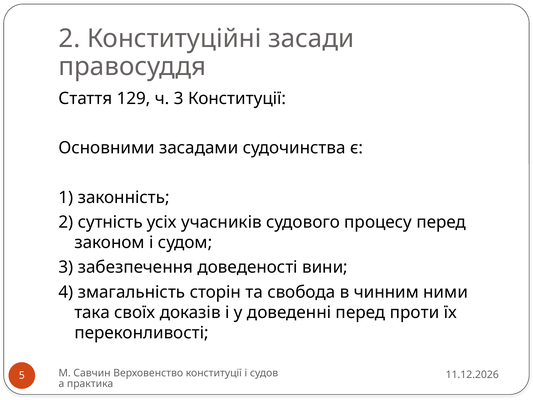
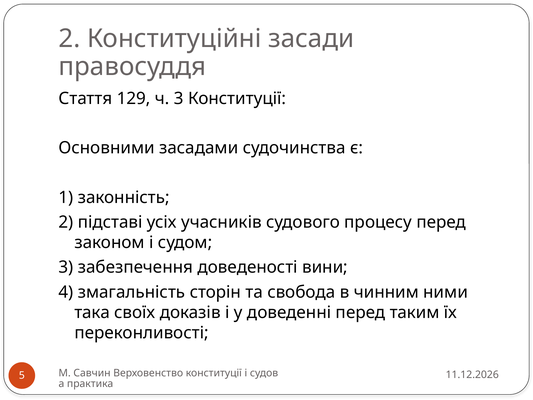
сутність: сутність -> підставі
проти: проти -> таким
